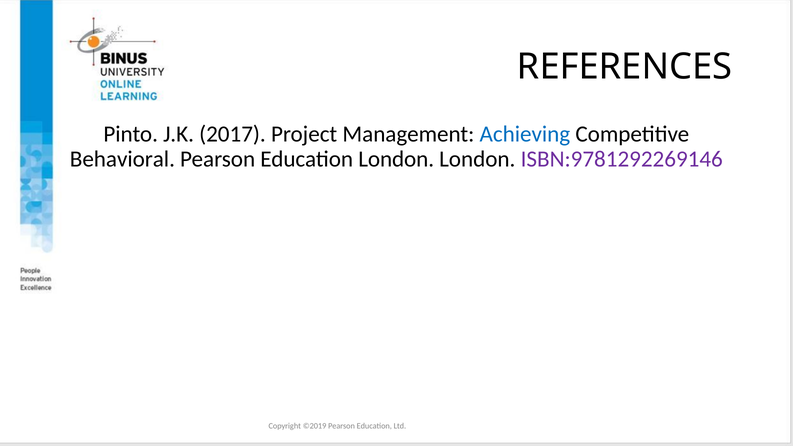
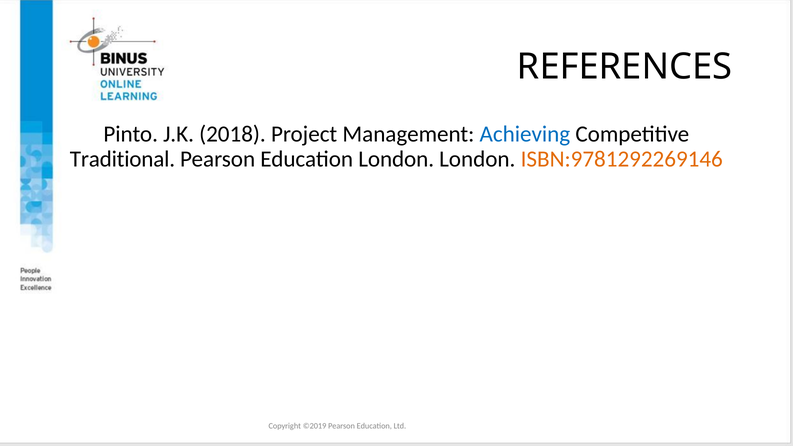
2017: 2017 -> 2018
Behavioral: Behavioral -> Traditional
ISBN:9781292269146 colour: purple -> orange
